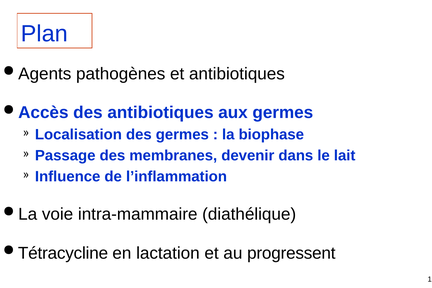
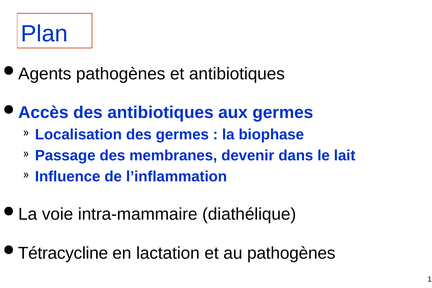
au progressent: progressent -> pathogènes
